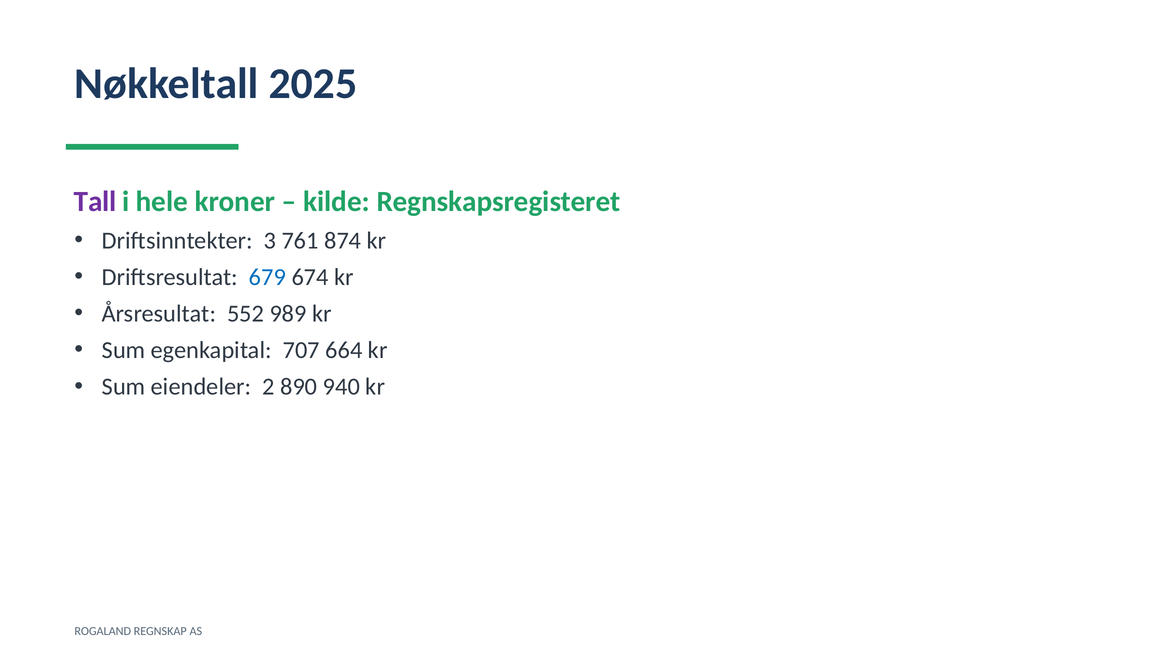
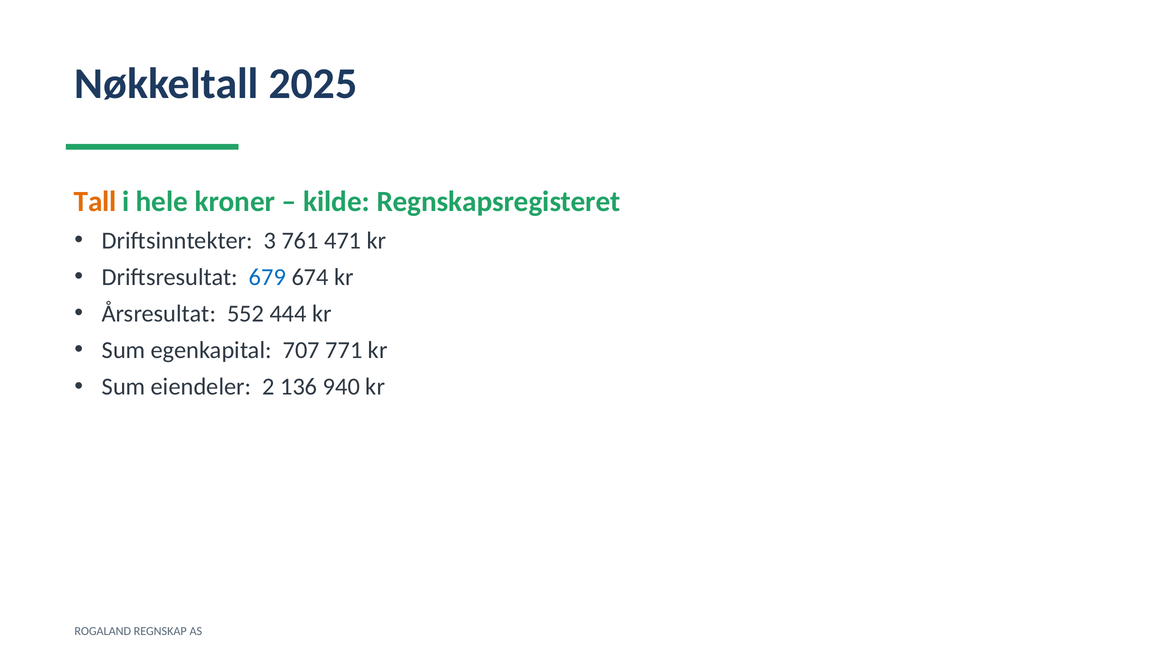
Tall colour: purple -> orange
874: 874 -> 471
989: 989 -> 444
664: 664 -> 771
890: 890 -> 136
